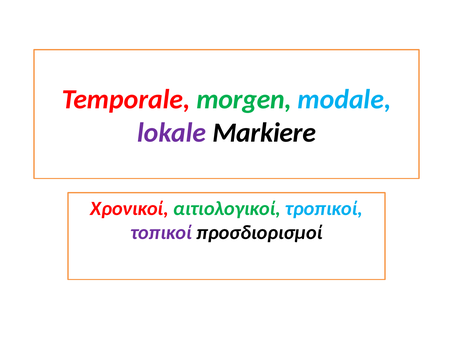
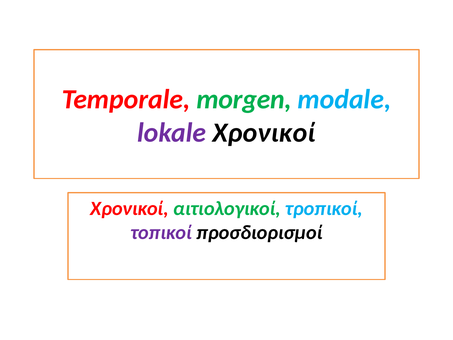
lokale Markiere: Markiere -> Χρονικοί
